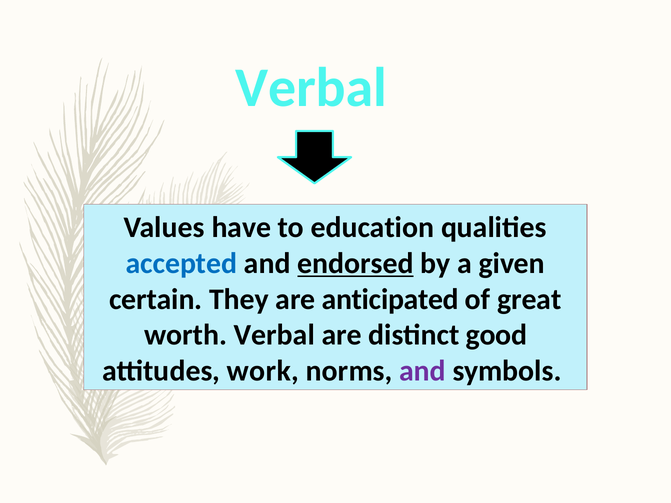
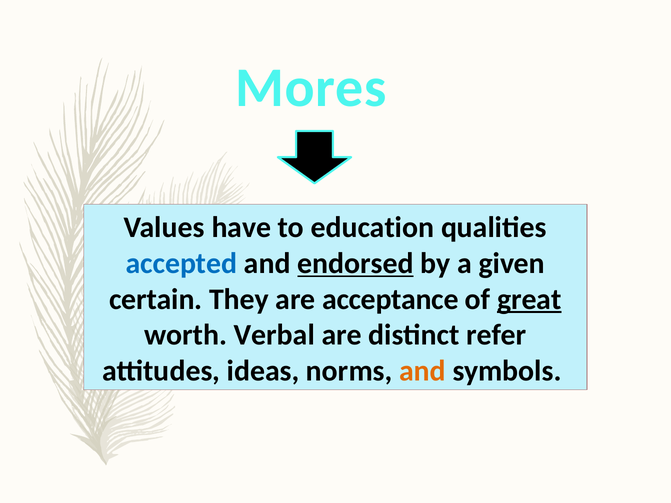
Verbal at (311, 88): Verbal -> Mores
anticipated: anticipated -> acceptance
great underline: none -> present
good: good -> refer
work: work -> ideas
and at (422, 371) colour: purple -> orange
